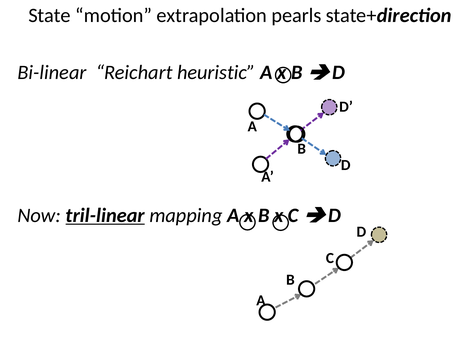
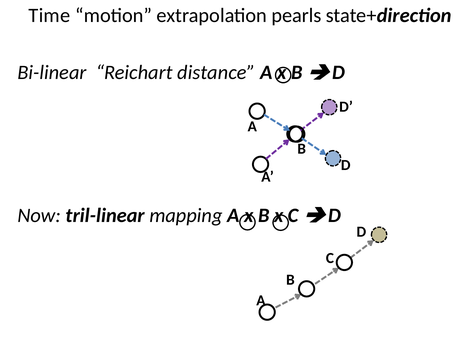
State: State -> Time
heuristic: heuristic -> distance
tril-linear underline: present -> none
